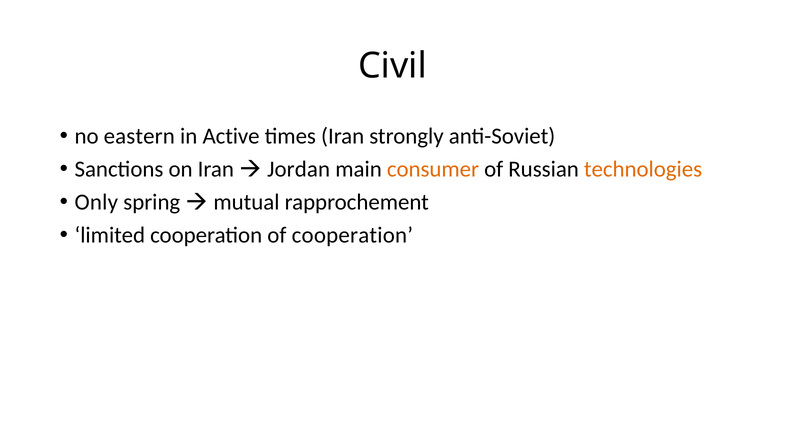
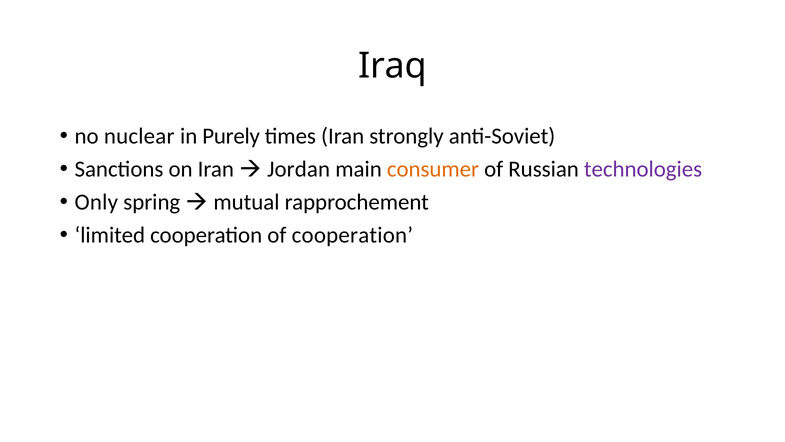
Civil: Civil -> Iraq
eastern: eastern -> nuclear
Active: Active -> Purely
technologies colour: orange -> purple
